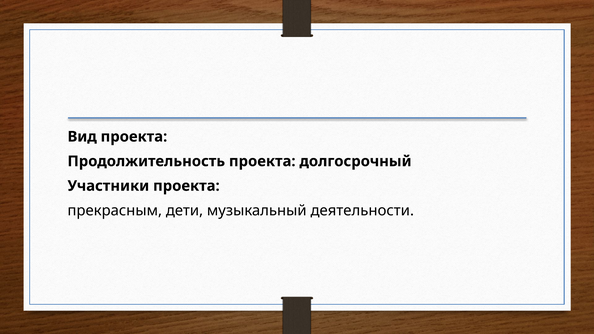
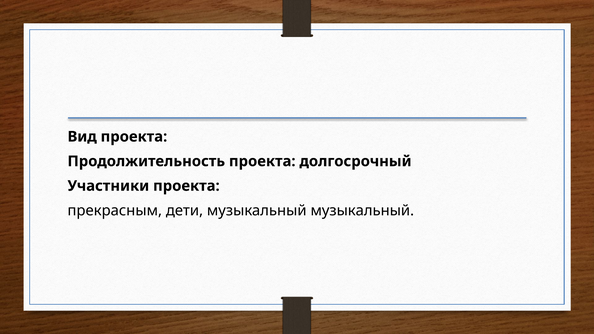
музыкальный деятельности: деятельности -> музыкальный
